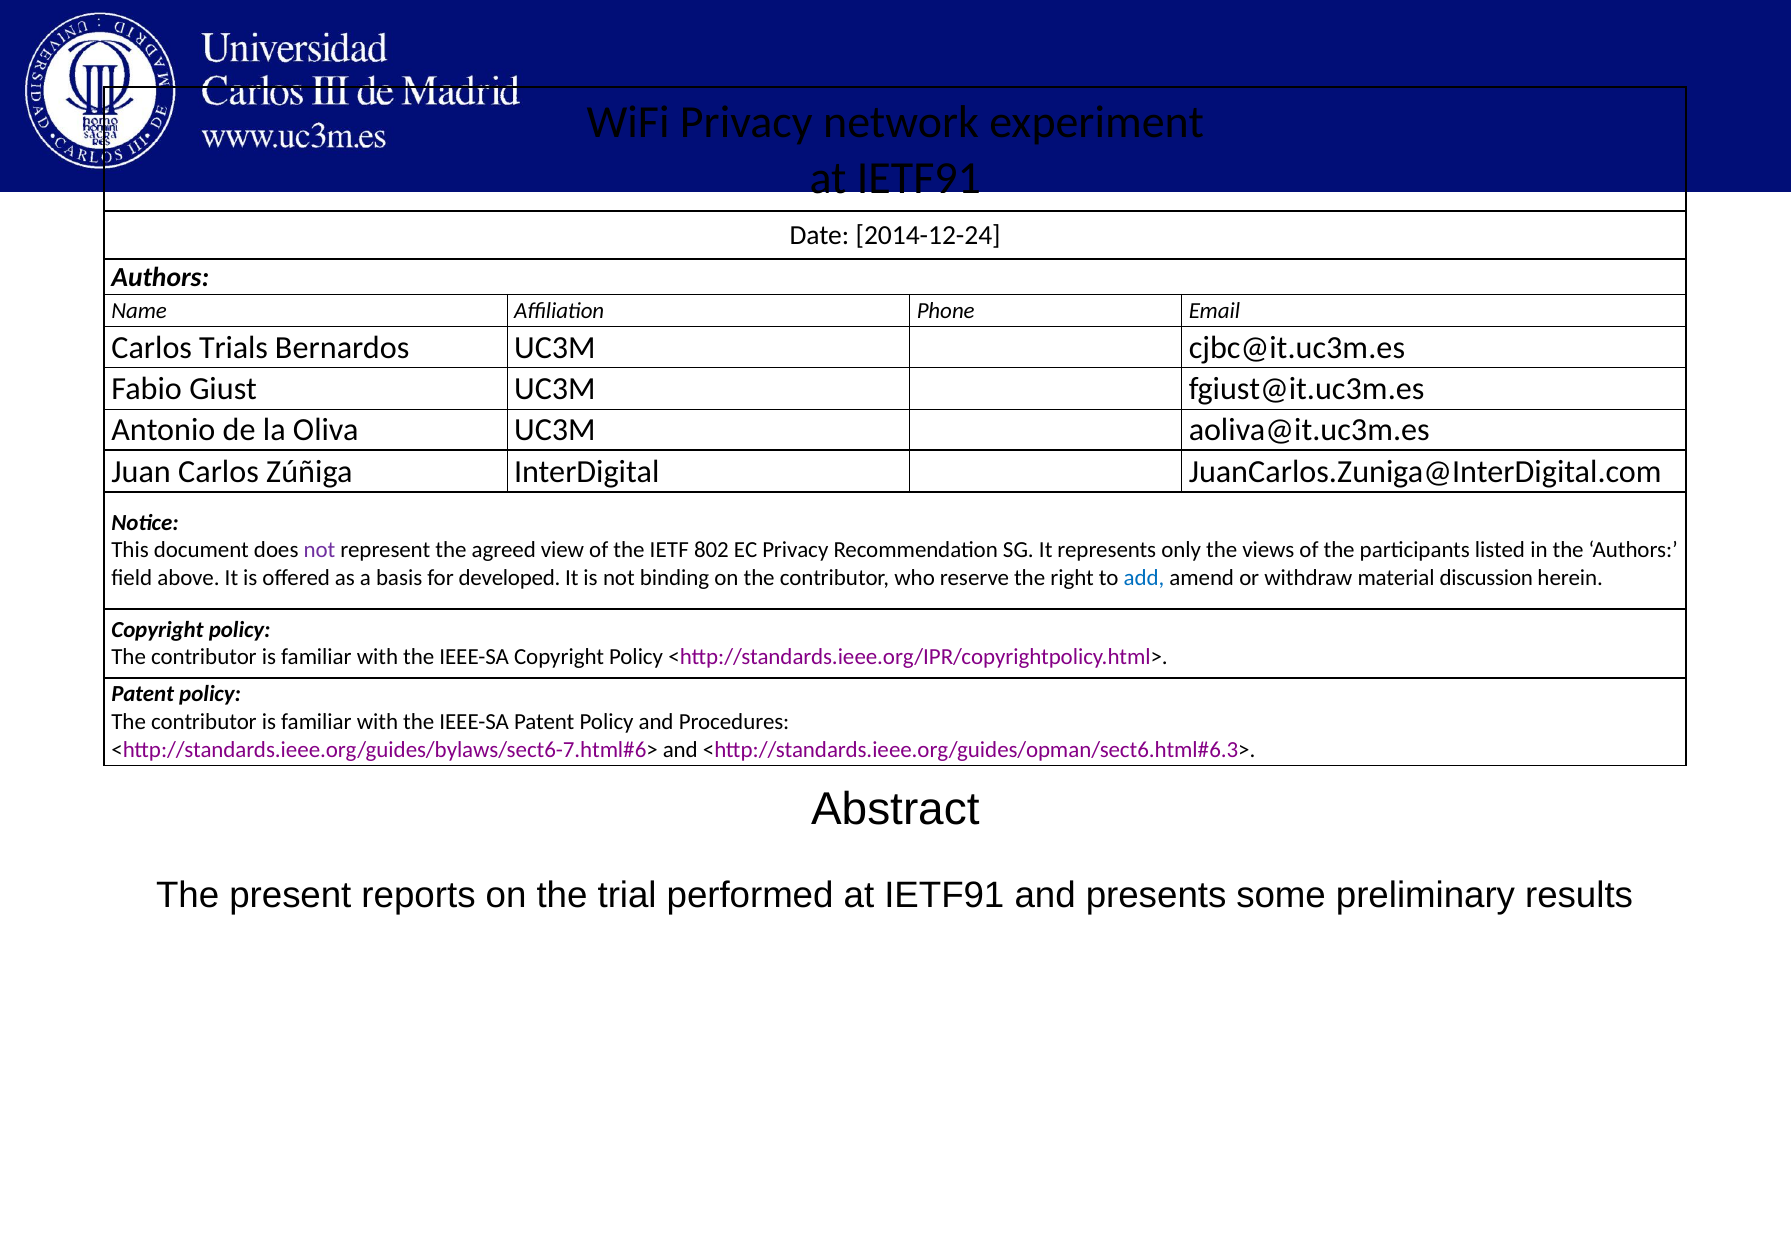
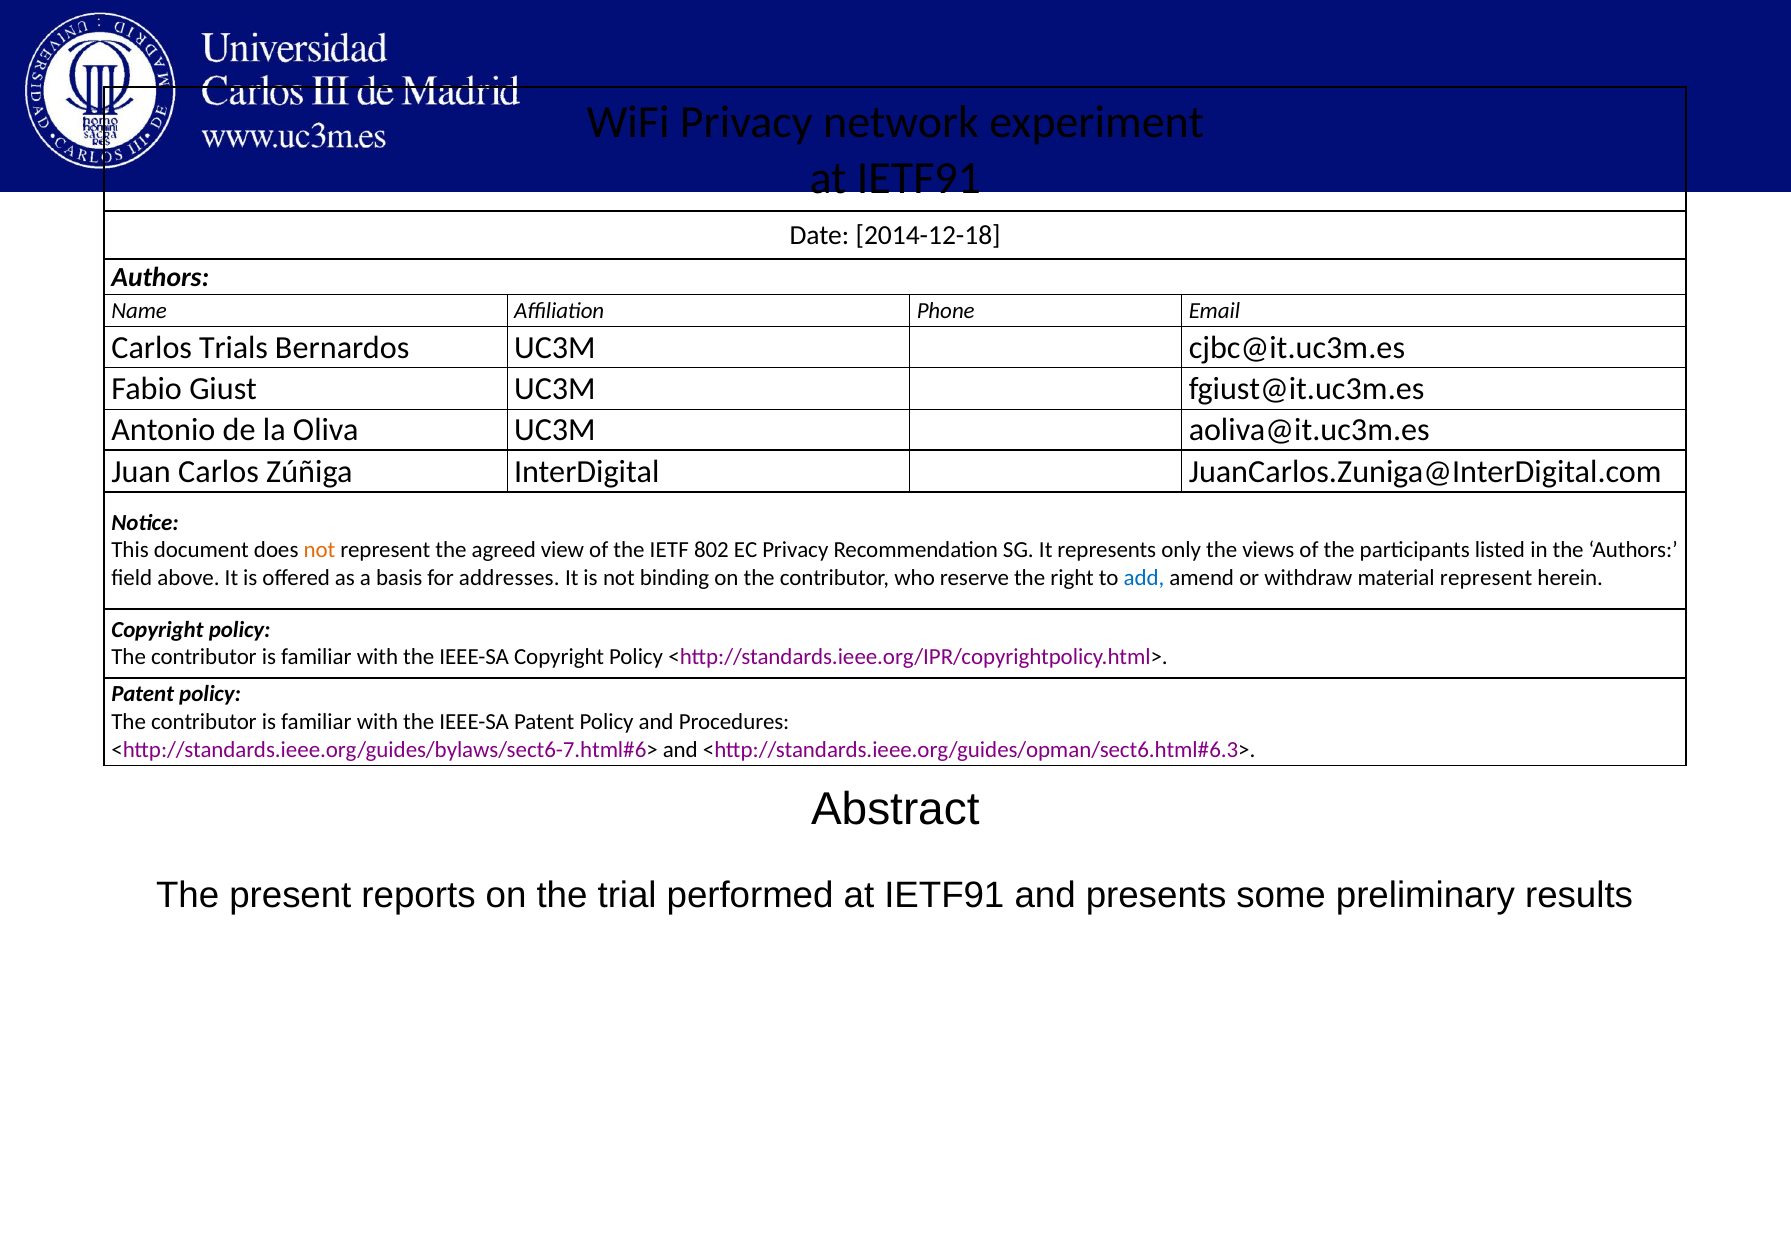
2014-12-24: 2014-12-24 -> 2014-12-18
not at (319, 550) colour: purple -> orange
developed: developed -> addresses
material discussion: discussion -> represent
